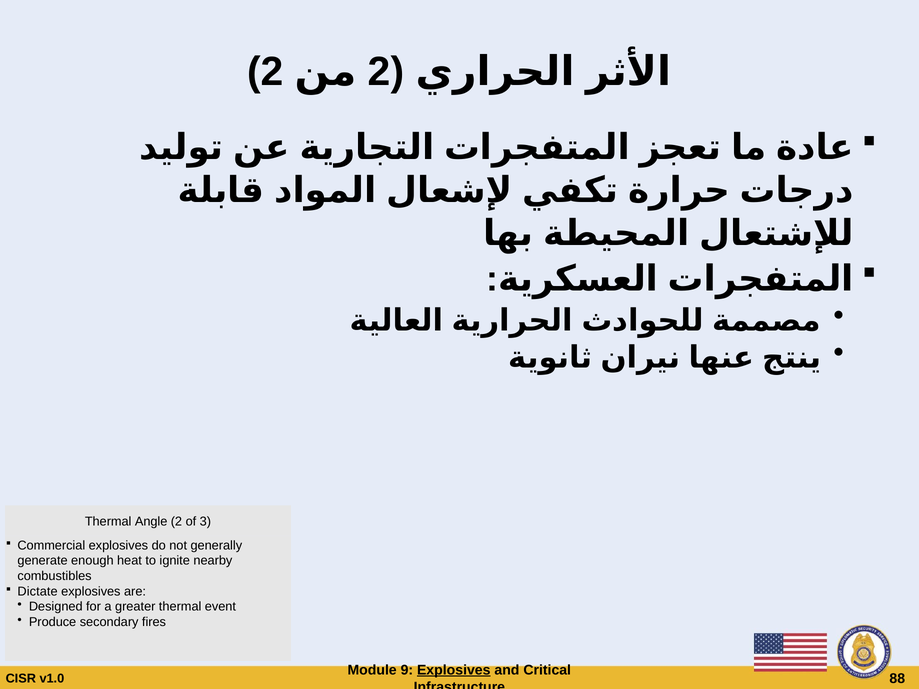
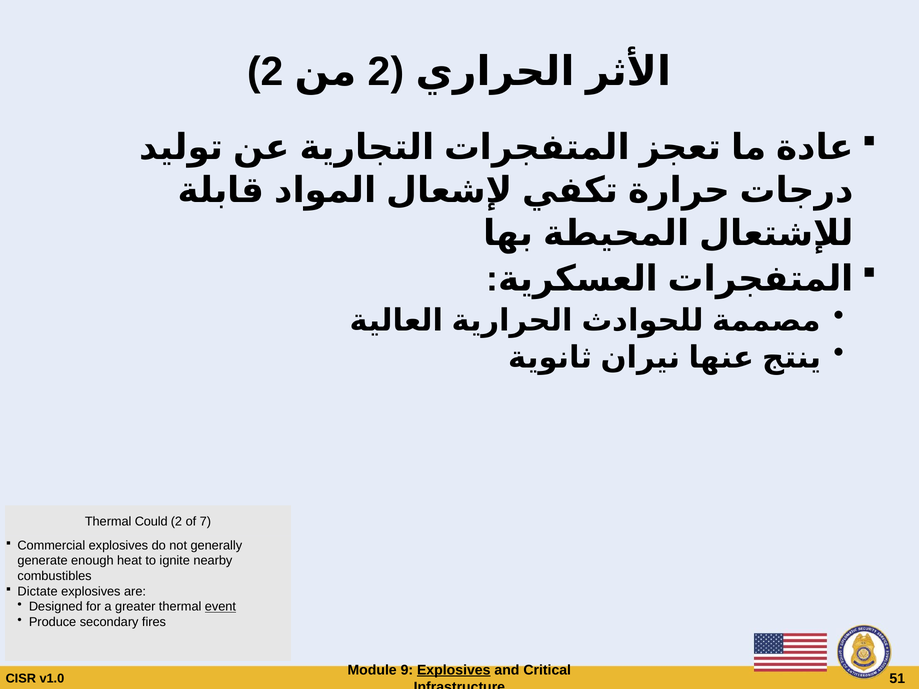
Angle: Angle -> Could
3: 3 -> 7
event underline: none -> present
88: 88 -> 51
